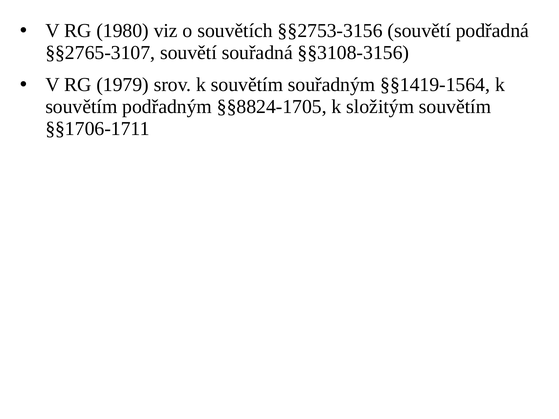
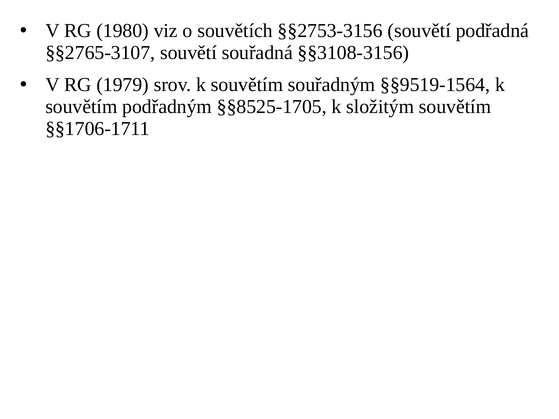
§§1419-1564: §§1419-1564 -> §§9519-1564
§§8824-1705: §§8824-1705 -> §§8525-1705
